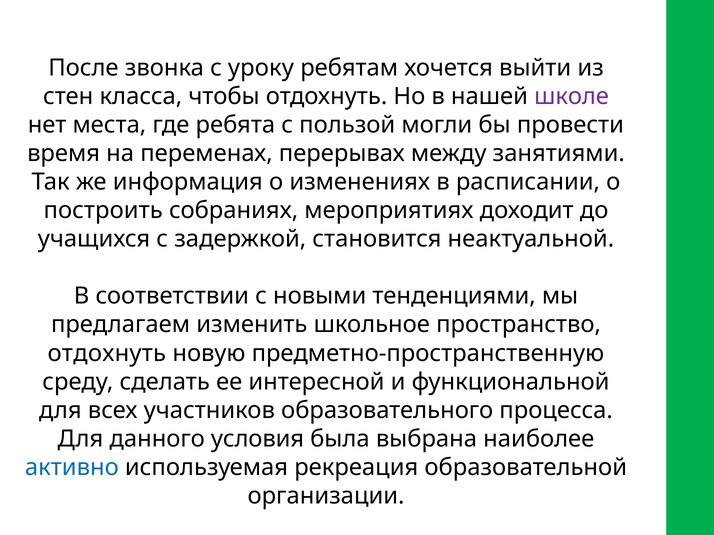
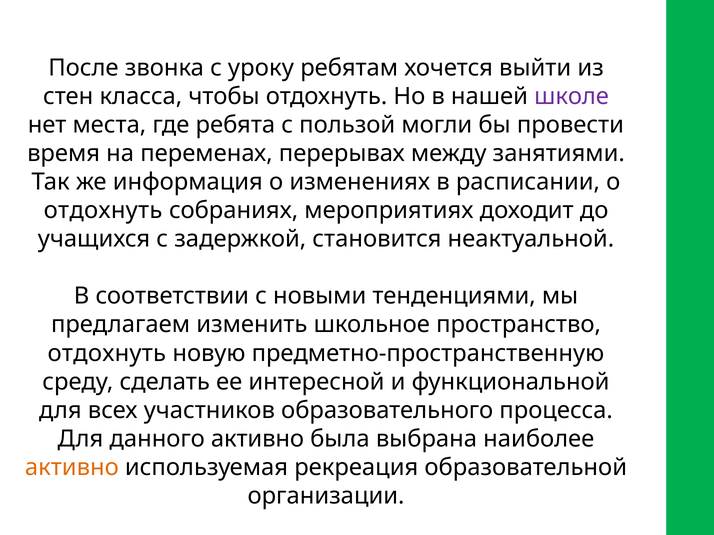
построить at (103, 211): построить -> отдохнуть
данного условия: условия -> активно
активно at (72, 468) colour: blue -> orange
